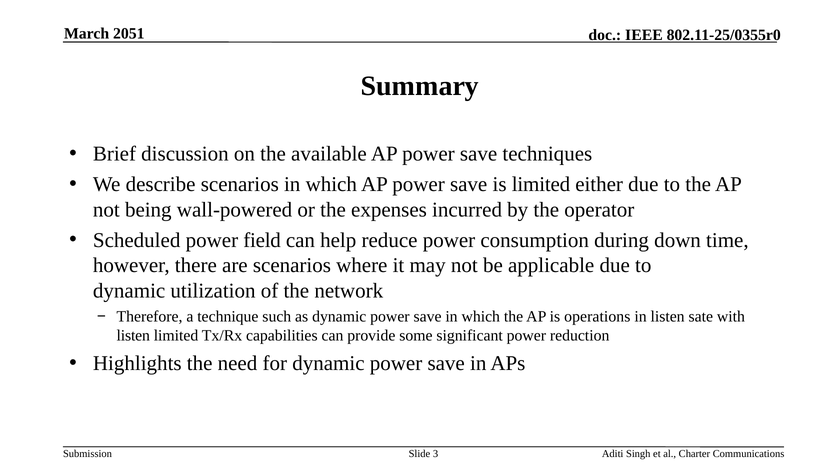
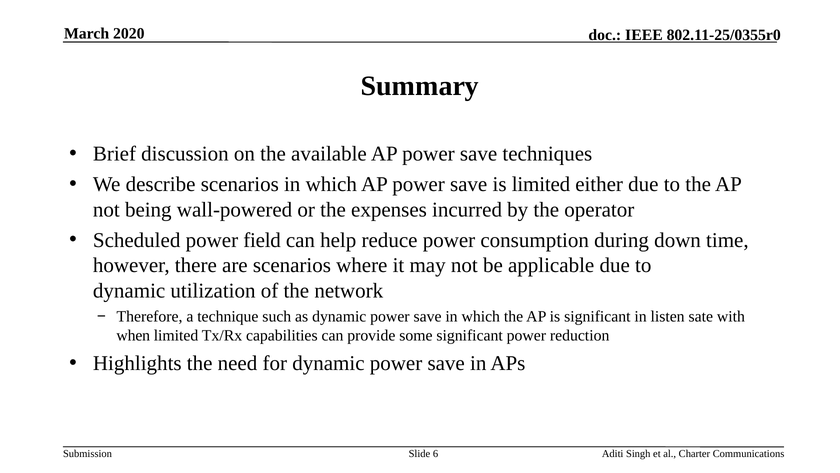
2051: 2051 -> 2020
is operations: operations -> significant
listen at (133, 335): listen -> when
3: 3 -> 6
